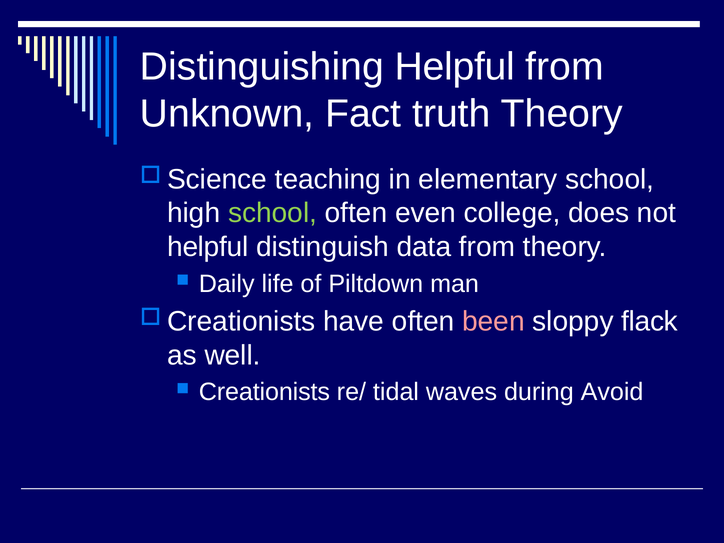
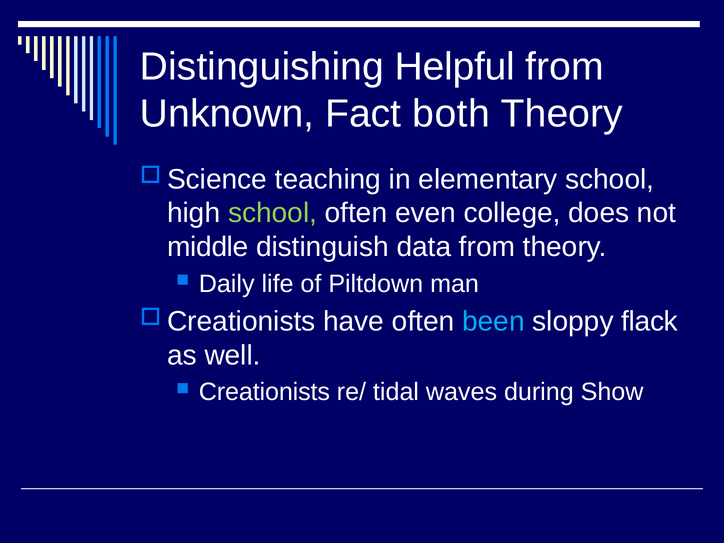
truth: truth -> both
helpful at (208, 247): helpful -> middle
been colour: pink -> light blue
Avoid: Avoid -> Show
